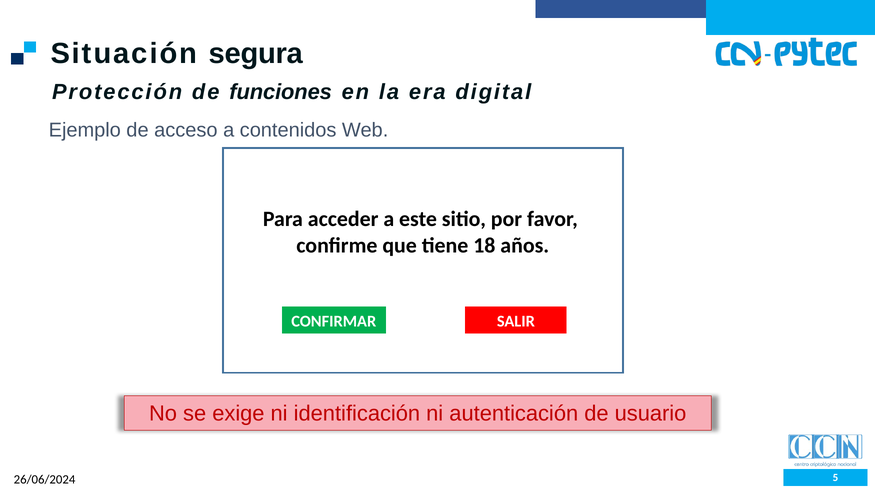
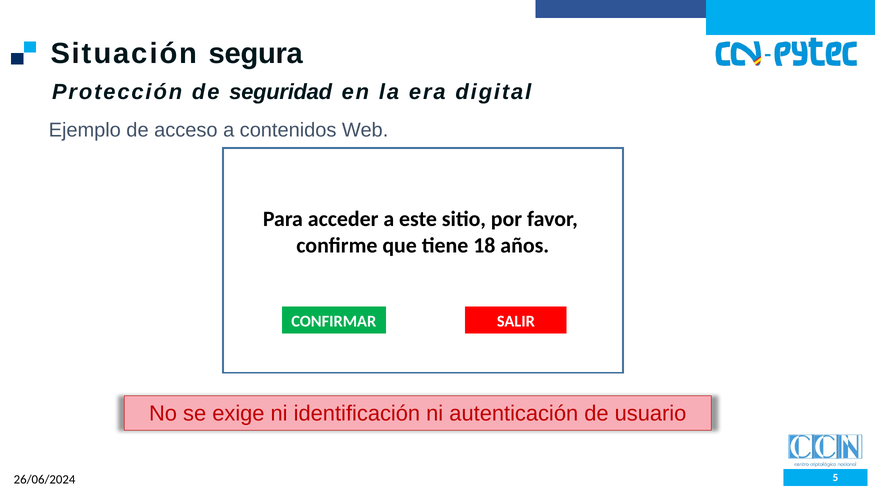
funciones: funciones -> seguridad
